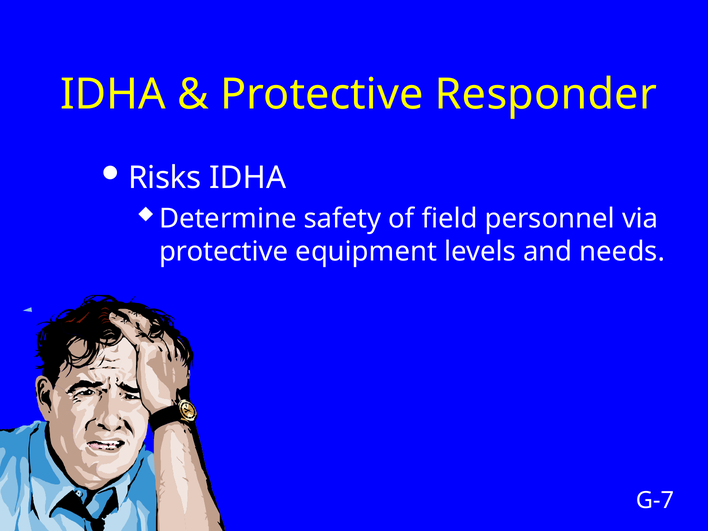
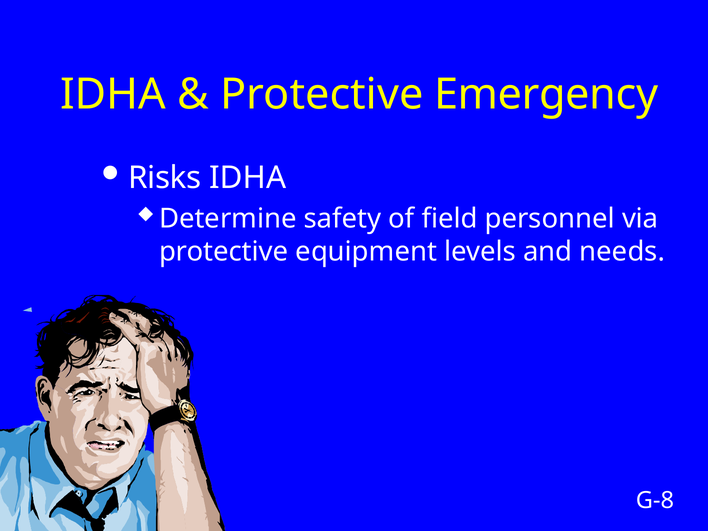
Responder: Responder -> Emergency
G-7: G-7 -> G-8
